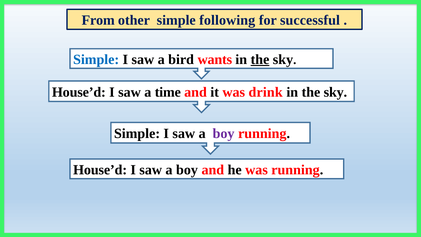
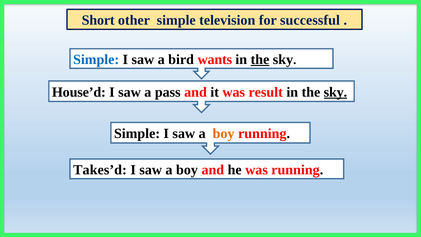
From: From -> Short
following: following -> television
time: time -> pass
drink: drink -> result
sky at (335, 92) underline: none -> present
boy at (224, 134) colour: purple -> orange
House’d at (100, 170): House’d -> Takes’d
